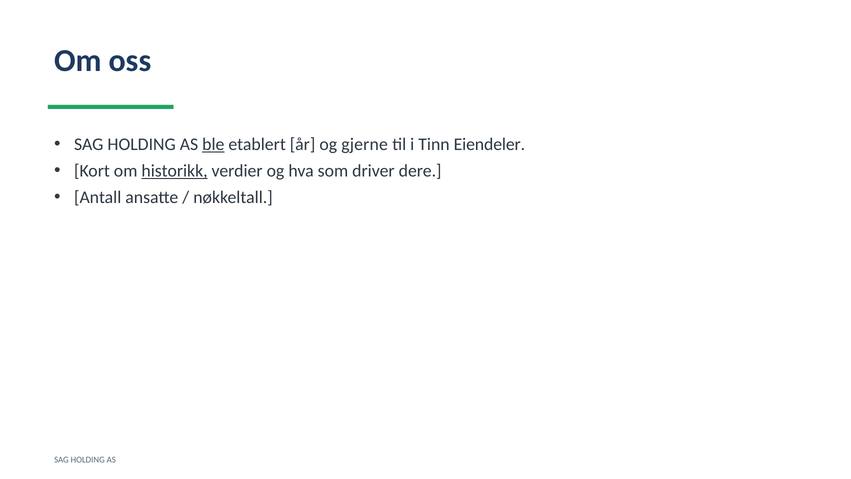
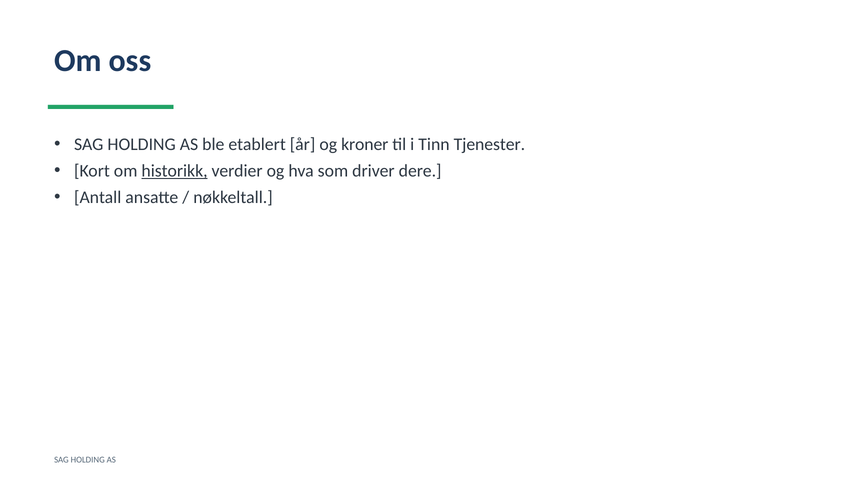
ble underline: present -> none
gjerne: gjerne -> kroner
Eiendeler: Eiendeler -> Tjenester
